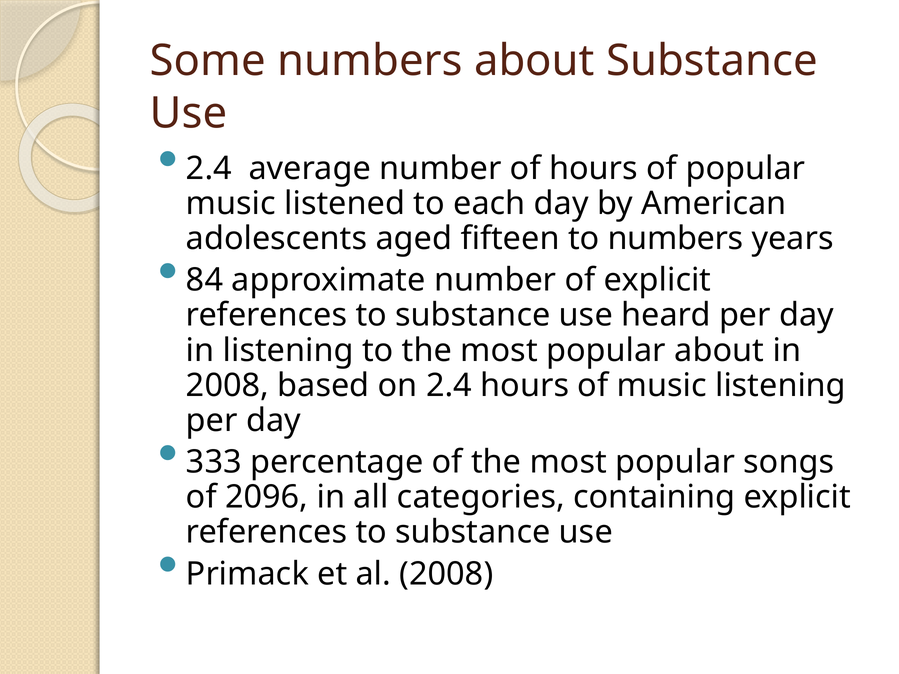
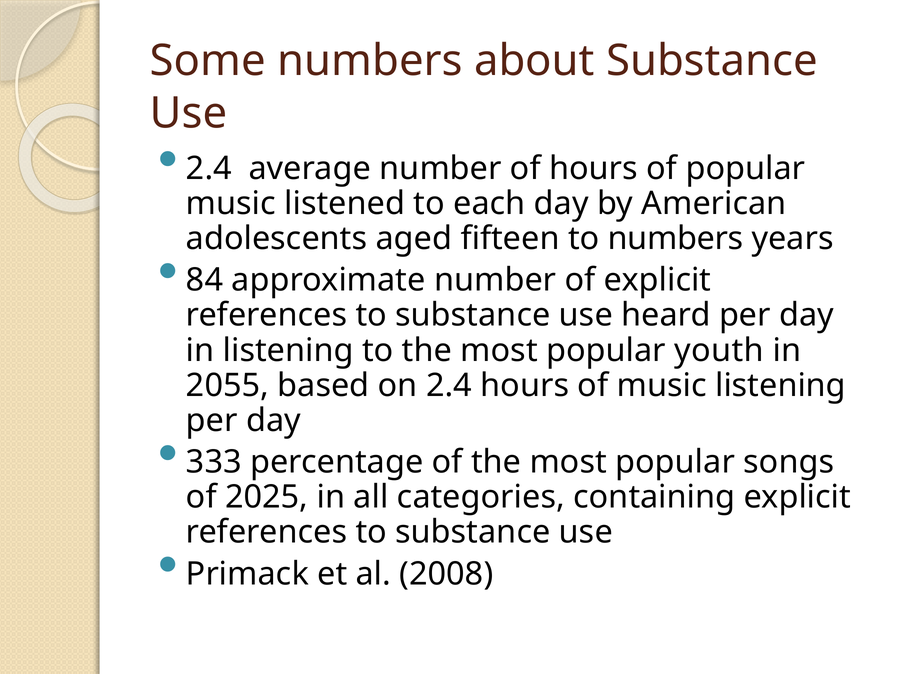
popular about: about -> youth
2008 at (227, 385): 2008 -> 2055
2096: 2096 -> 2025
